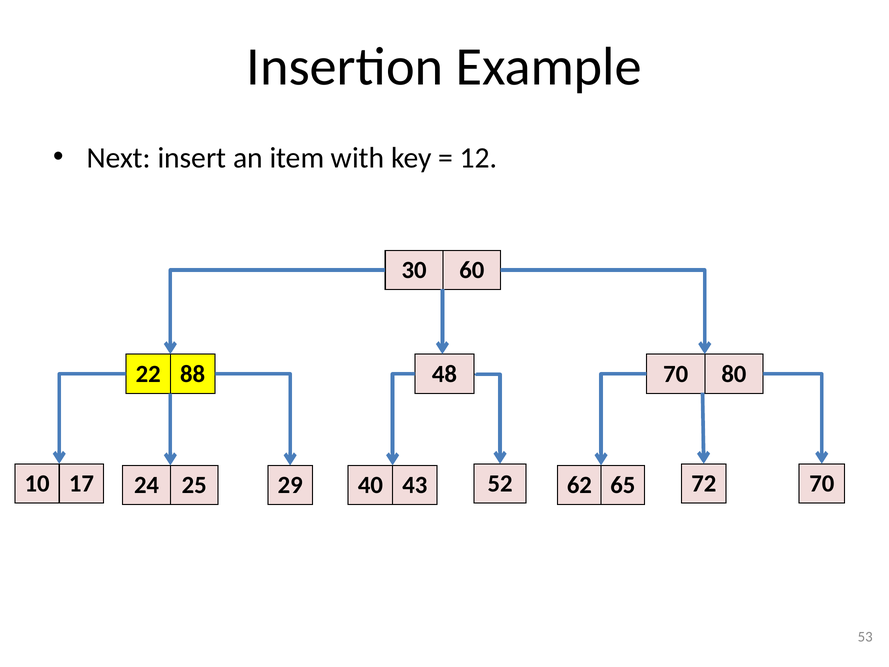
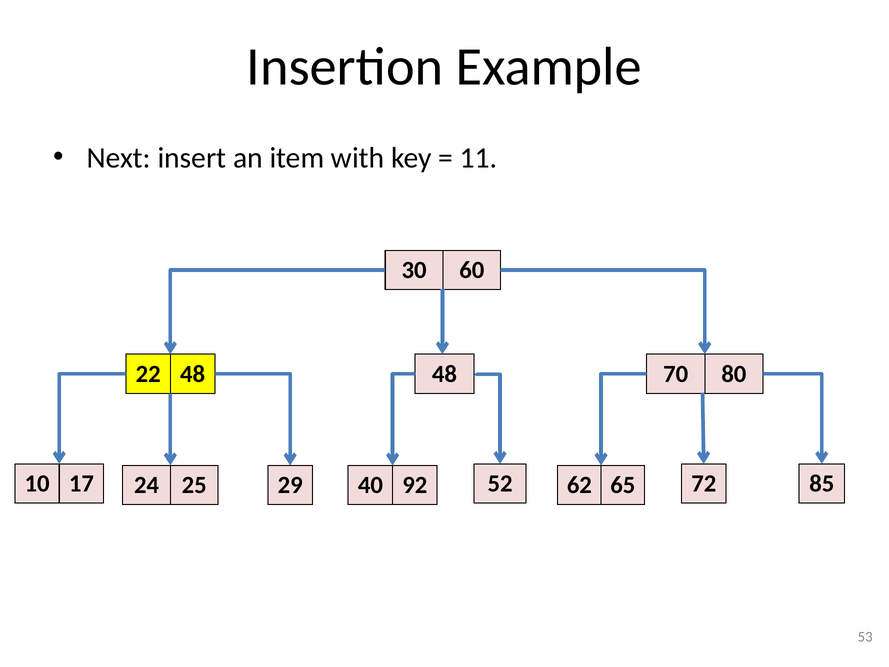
12: 12 -> 11
22 88: 88 -> 48
65 70: 70 -> 85
43: 43 -> 92
